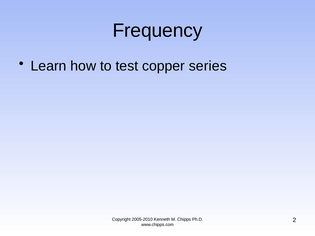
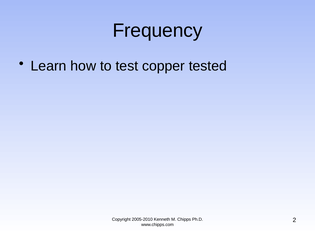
series: series -> tested
